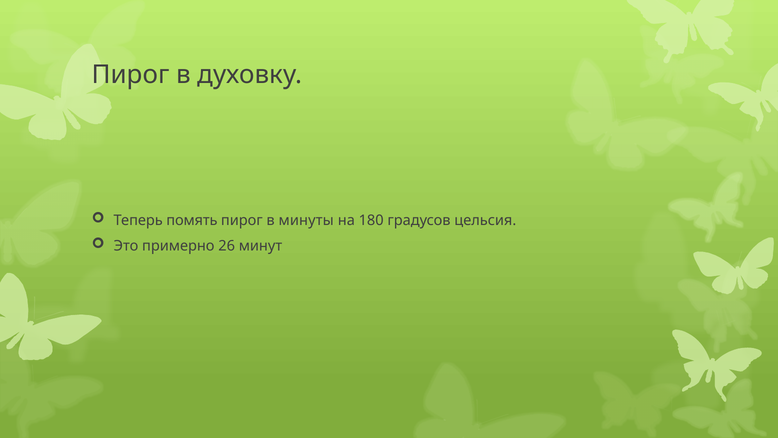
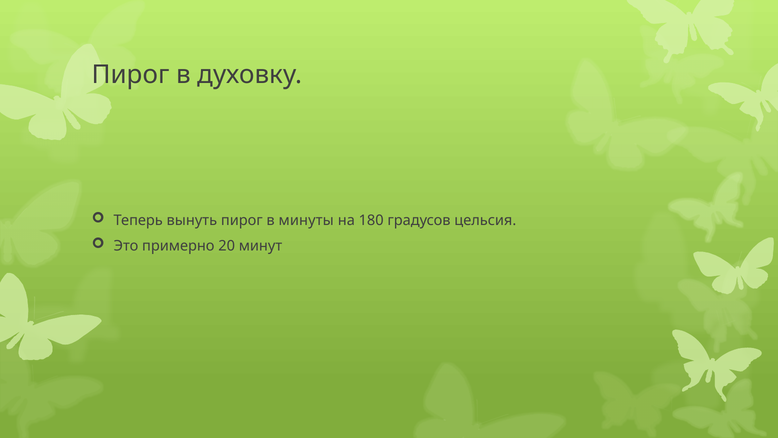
помять: помять -> вынуть
26: 26 -> 20
